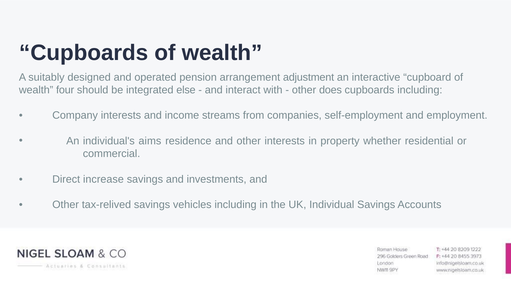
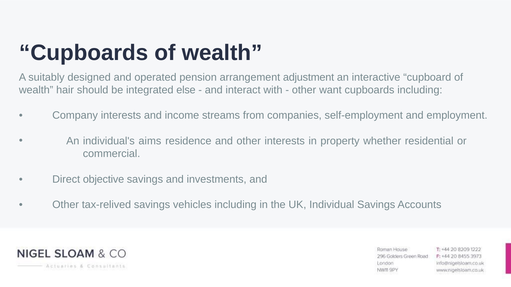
four: four -> hair
does: does -> want
increase: increase -> objective
